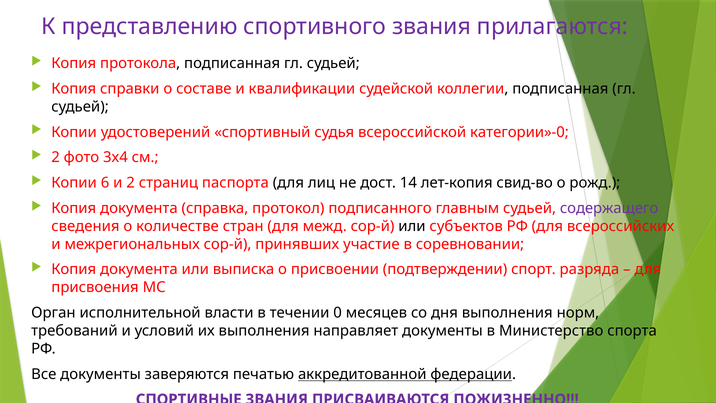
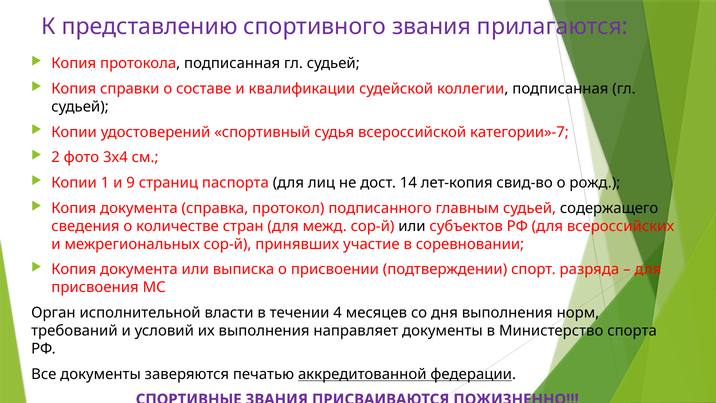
категории»-0: категории»-0 -> категории»-7
6: 6 -> 1
и 2: 2 -> 9
содержащего colour: purple -> black
0: 0 -> 4
